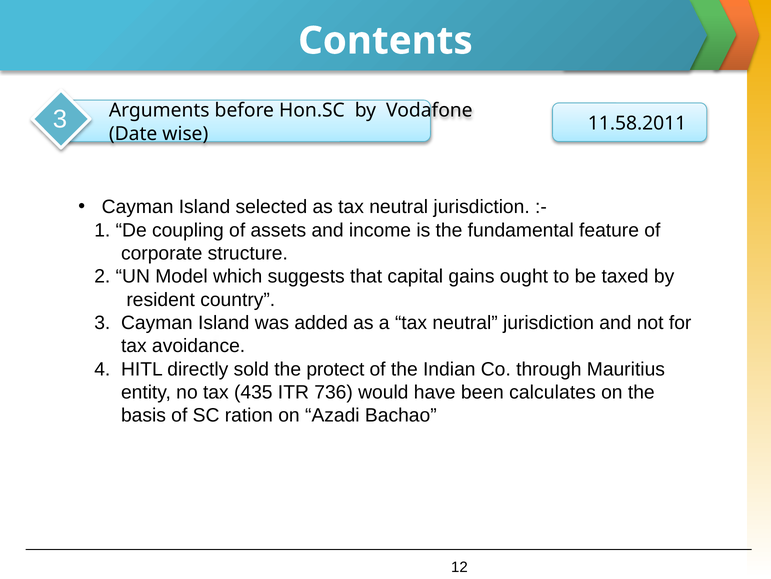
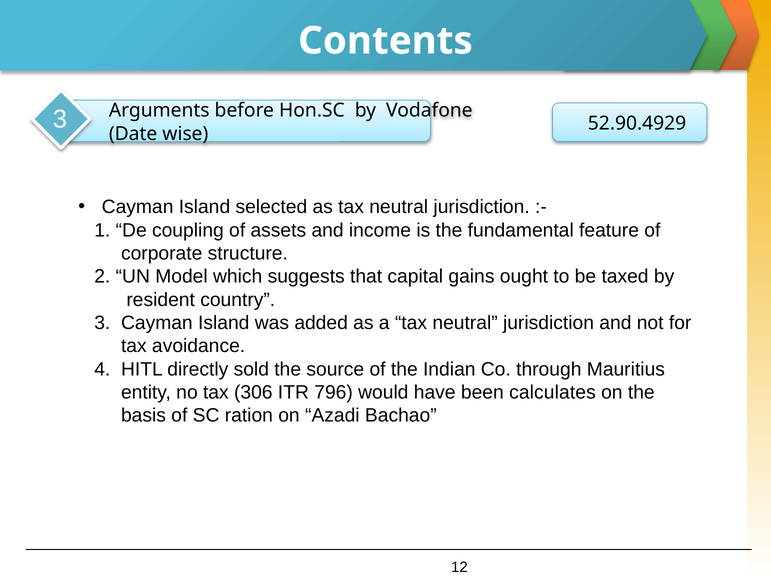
11.58.2011: 11.58.2011 -> 52.90.4929
protect: protect -> source
435: 435 -> 306
736: 736 -> 796
